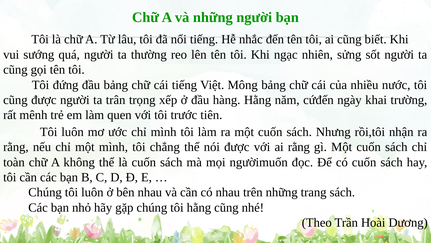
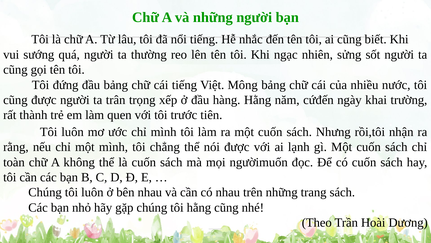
mênh: mênh -> thành
ai rằng: rằng -> lạnh
